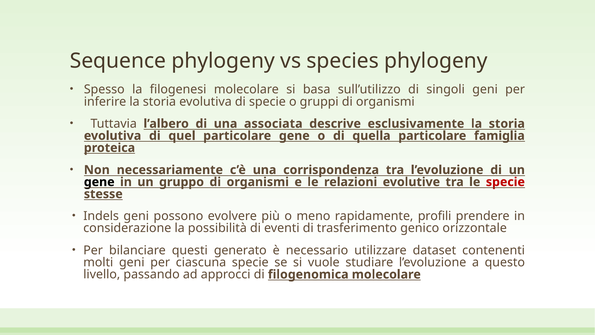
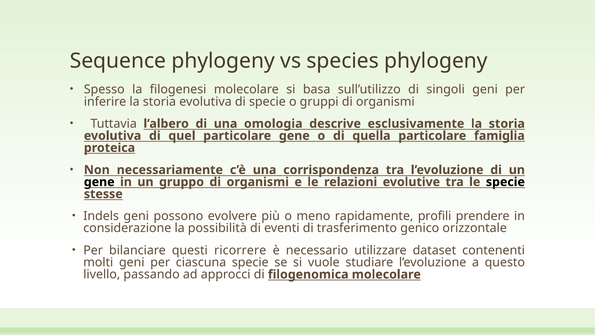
associata: associata -> omologia
specie at (505, 182) colour: red -> black
generato: generato -> ricorrere
